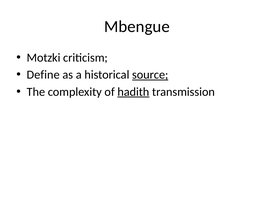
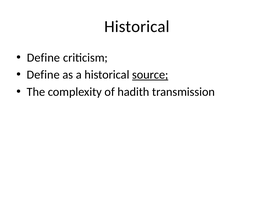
Mbengue at (137, 27): Mbengue -> Historical
Motzki at (44, 57): Motzki -> Define
hadith underline: present -> none
